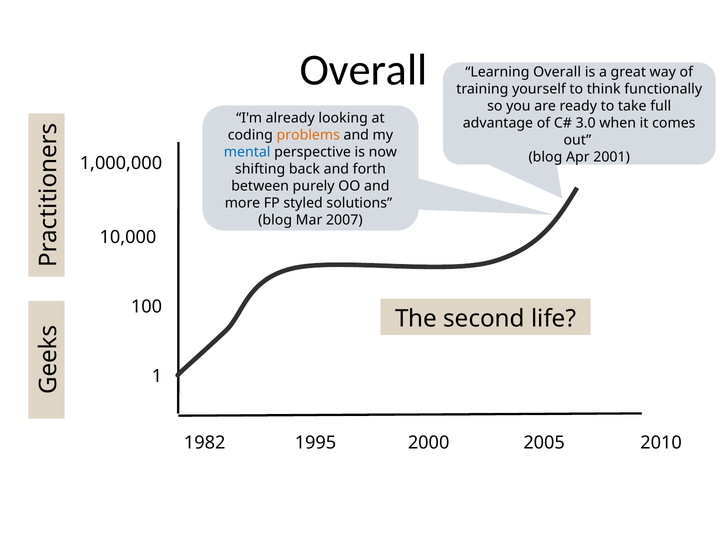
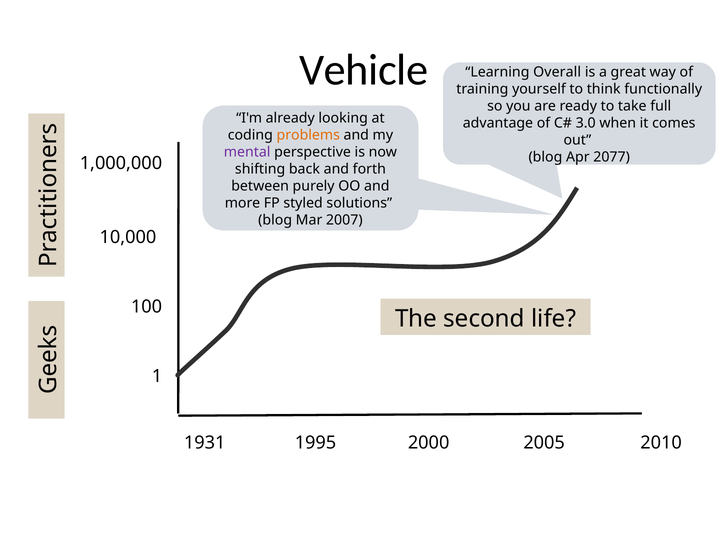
Overall at (363, 70): Overall -> Vehicle
mental colour: blue -> purple
2001: 2001 -> 2077
1982: 1982 -> 1931
